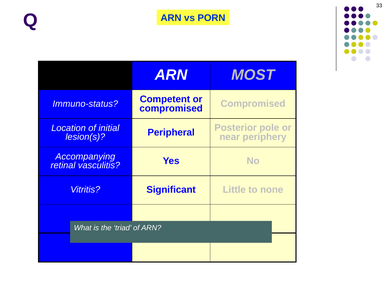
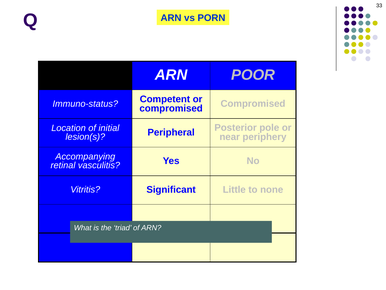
MOST: MOST -> POOR
